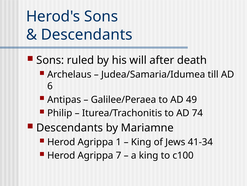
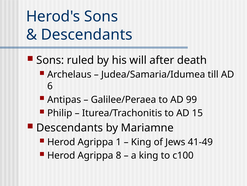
49: 49 -> 99
74: 74 -> 15
41-34: 41-34 -> 41-49
7: 7 -> 8
